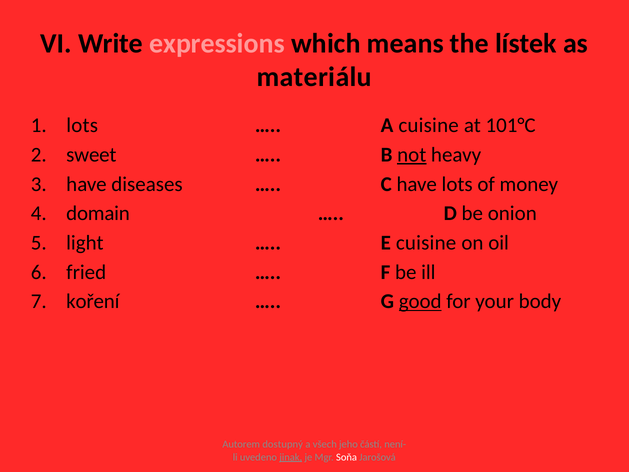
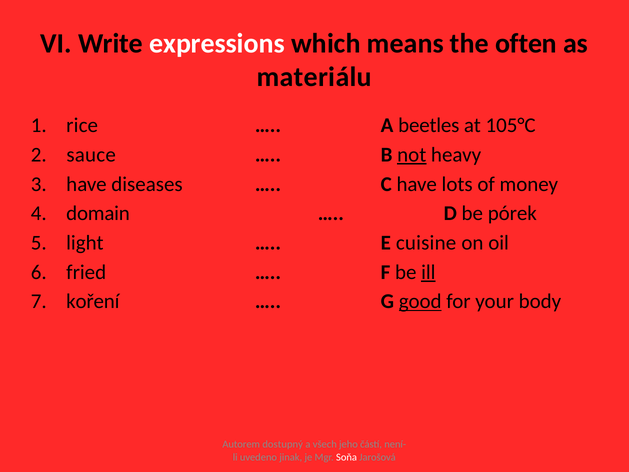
expressions colour: pink -> white
lístek: lístek -> often
lots at (82, 125): lots -> rice
A cuisine: cuisine -> beetles
101°C: 101°C -> 105°C
sweet: sweet -> sauce
onion: onion -> pórek
ill underline: none -> present
jinak underline: present -> none
